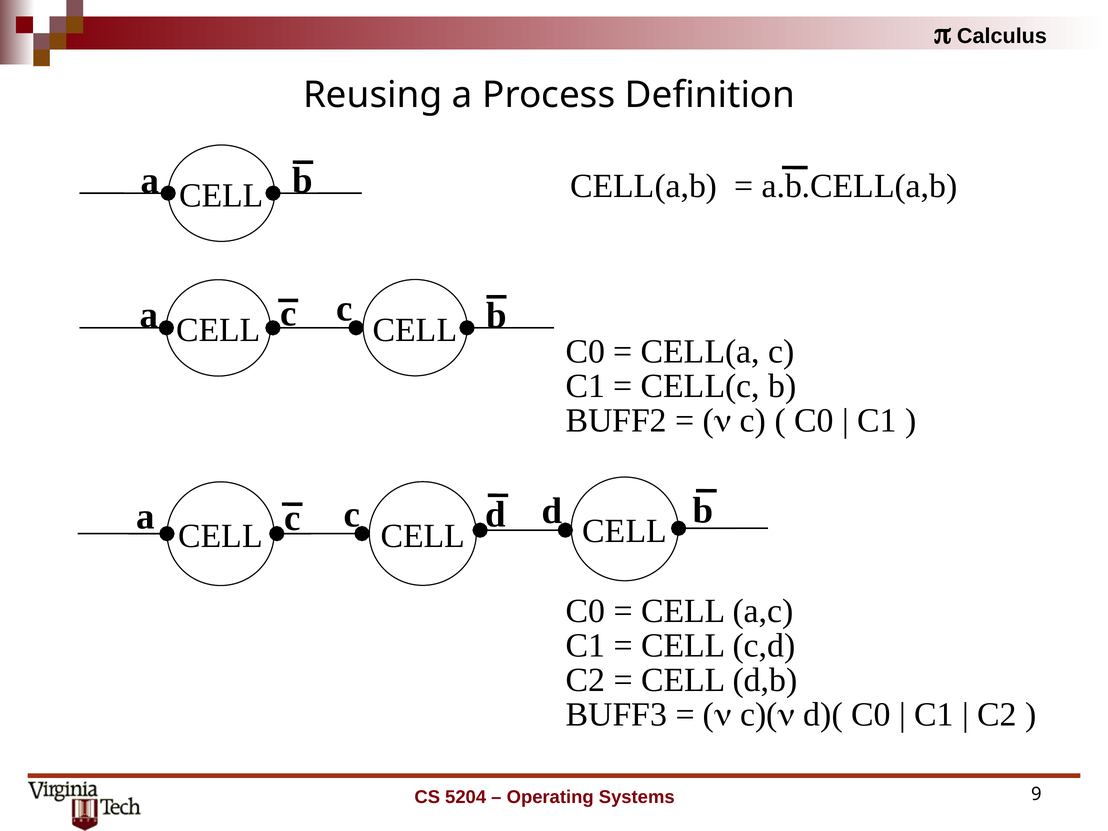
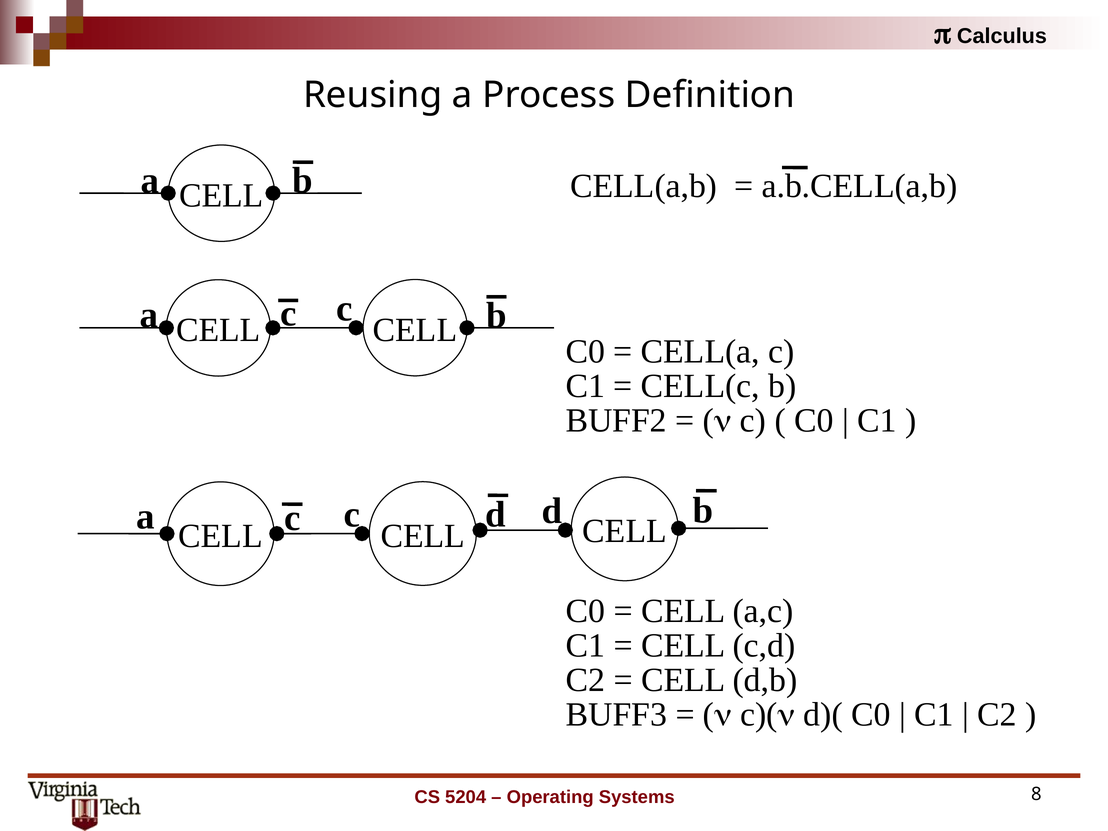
9: 9 -> 8
